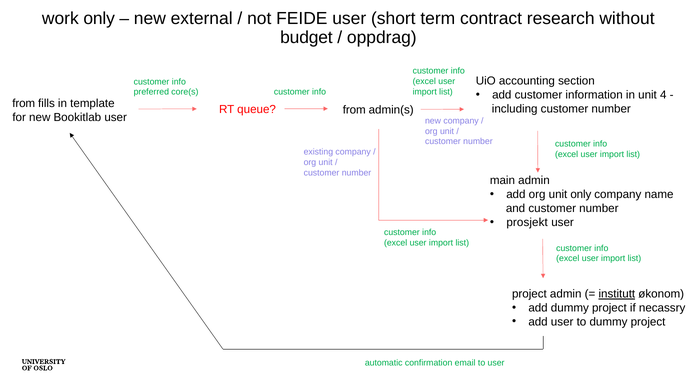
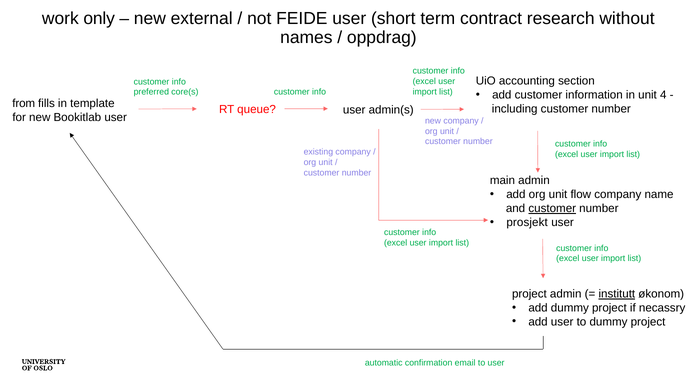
budget: budget -> names
queue from: from -> user
unit only: only -> flow
customer at (552, 209) underline: none -> present
